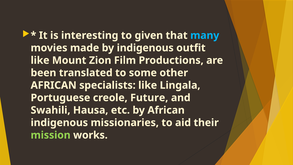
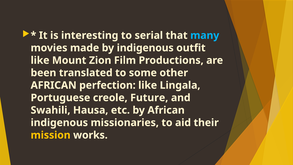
given: given -> serial
specialists: specialists -> perfection
mission colour: light green -> yellow
